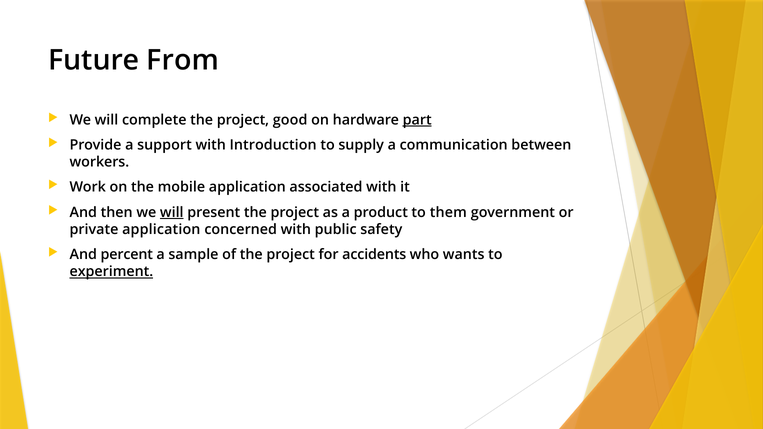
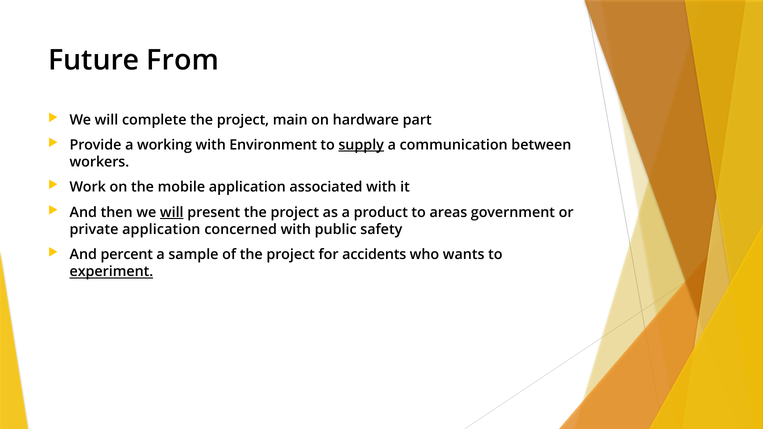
good: good -> main
part underline: present -> none
support: support -> working
Introduction: Introduction -> Environment
supply underline: none -> present
them: them -> areas
